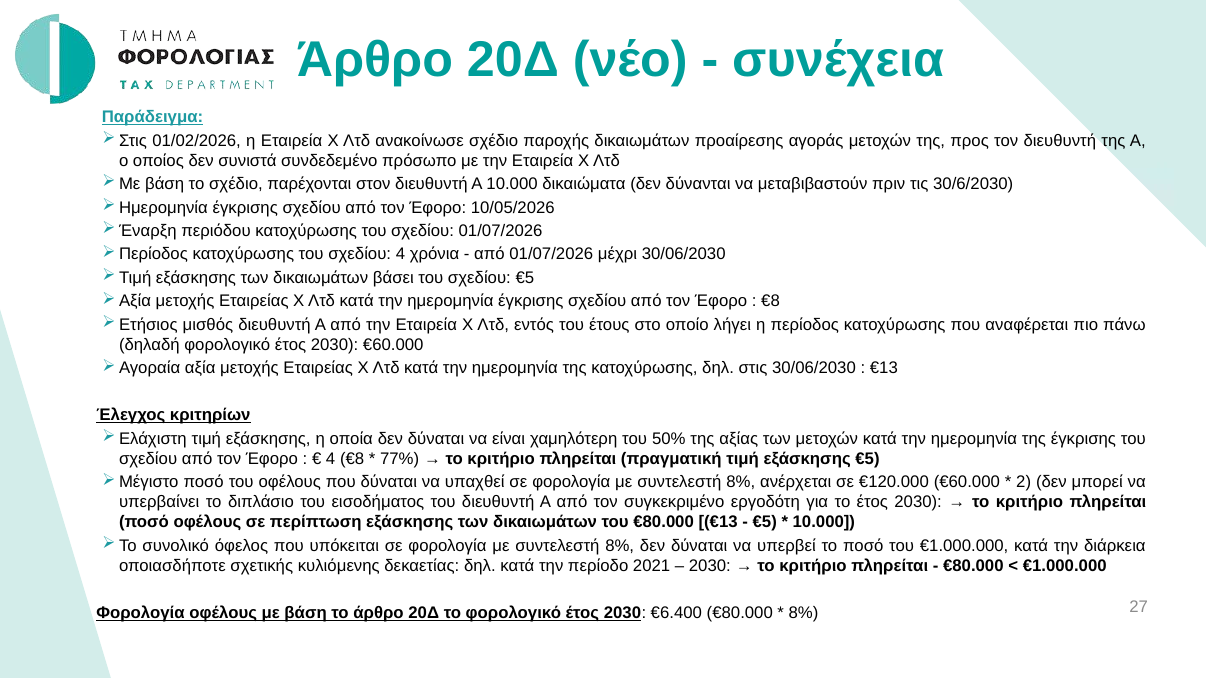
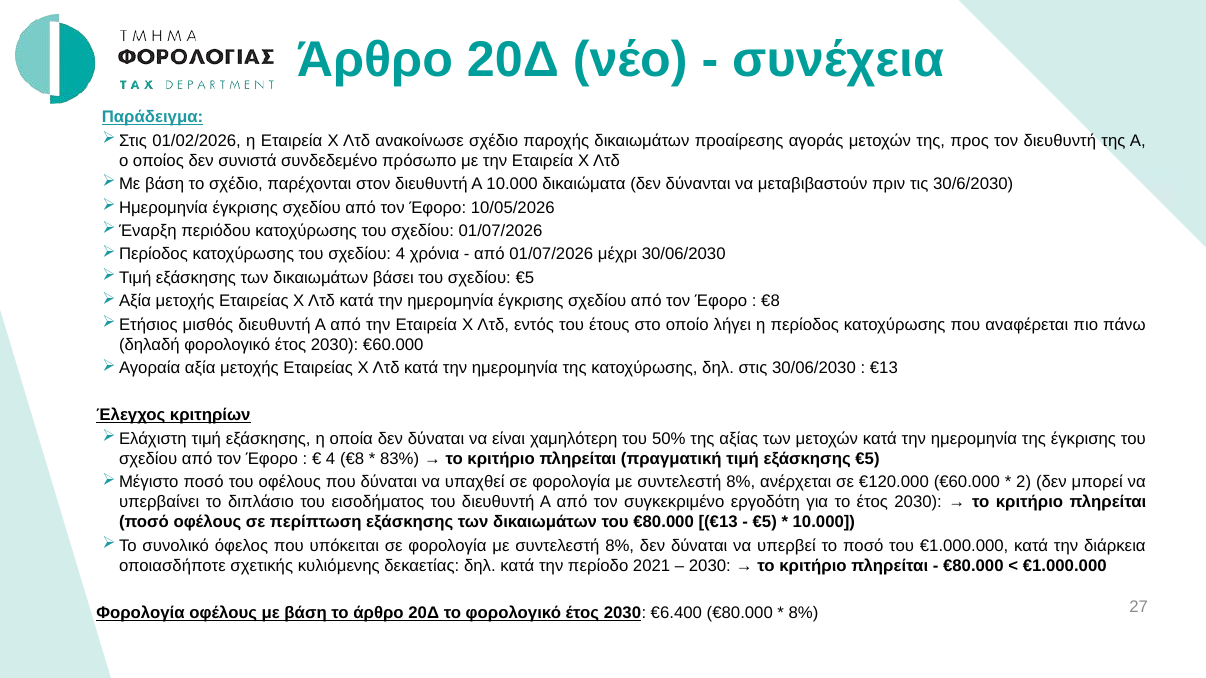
77%: 77% -> 83%
